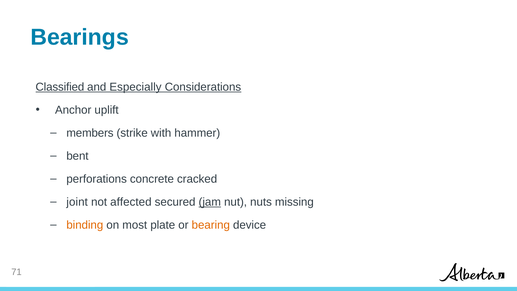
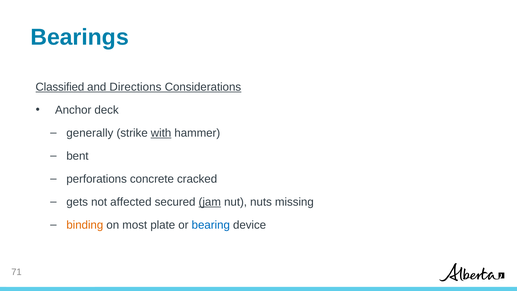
Especially: Especially -> Directions
uplift: uplift -> deck
members: members -> generally
with underline: none -> present
joint: joint -> gets
bearing colour: orange -> blue
